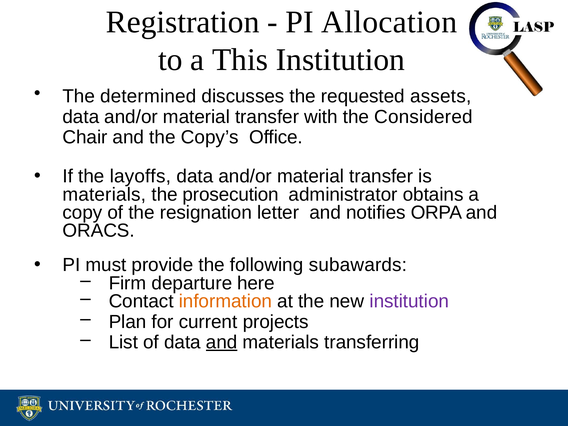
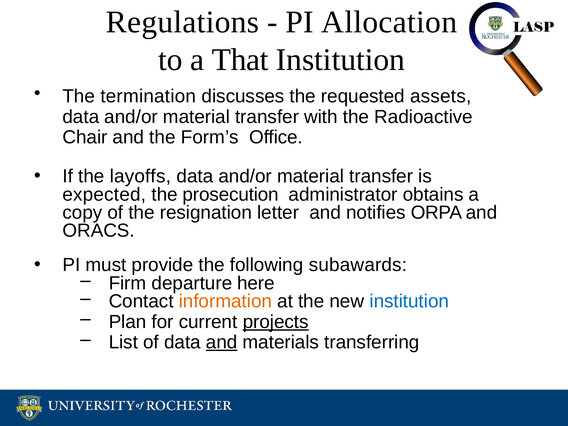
Registration: Registration -> Regulations
This: This -> That
determined: determined -> termination
Considered: Considered -> Radioactive
Copy’s: Copy’s -> Form’s
materials at (104, 194): materials -> expected
institution at (409, 301) colour: purple -> blue
projects underline: none -> present
